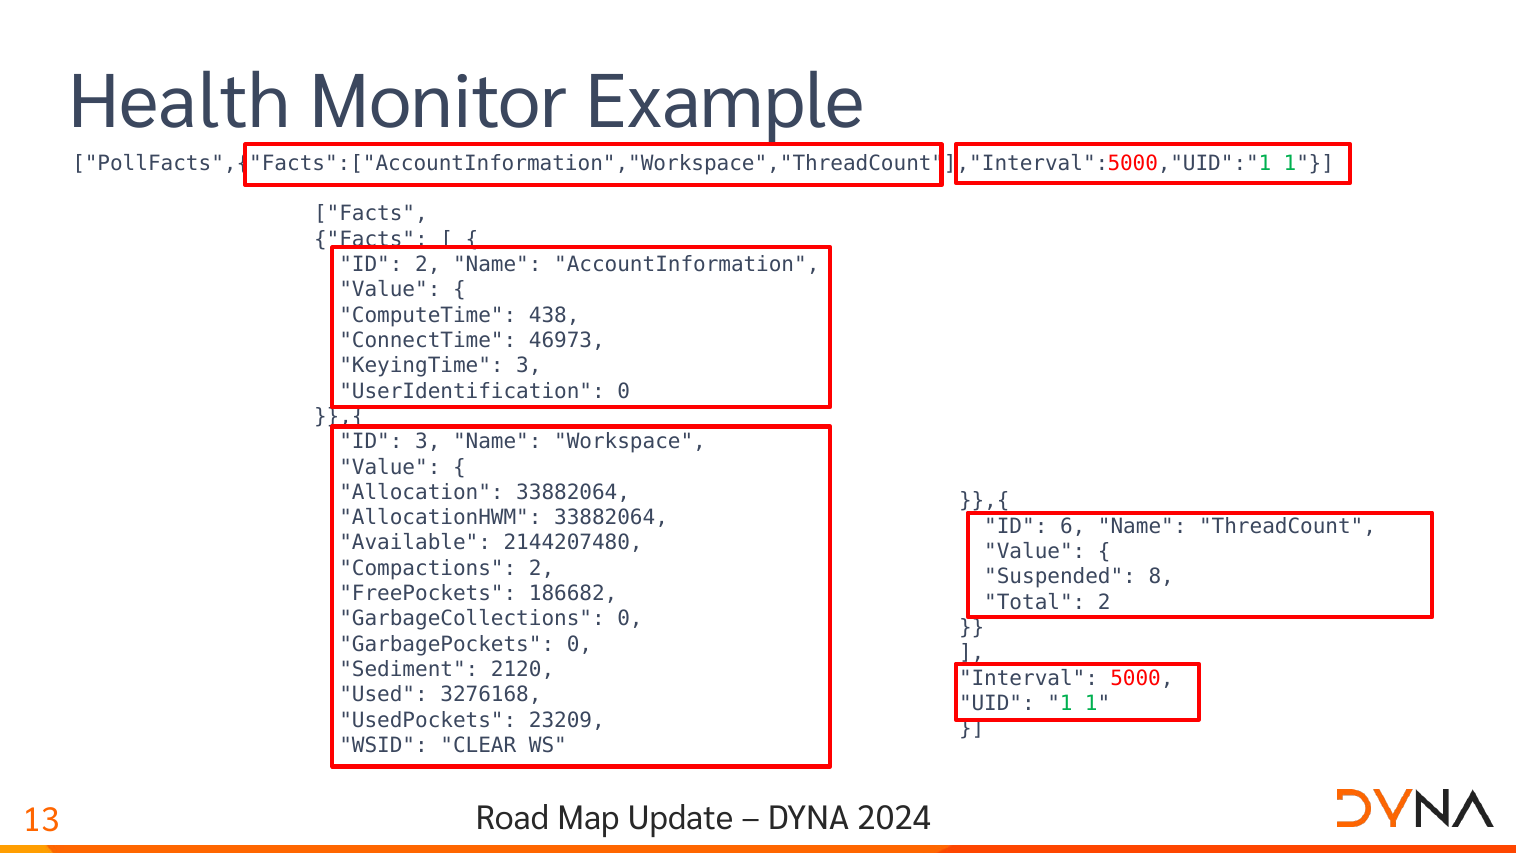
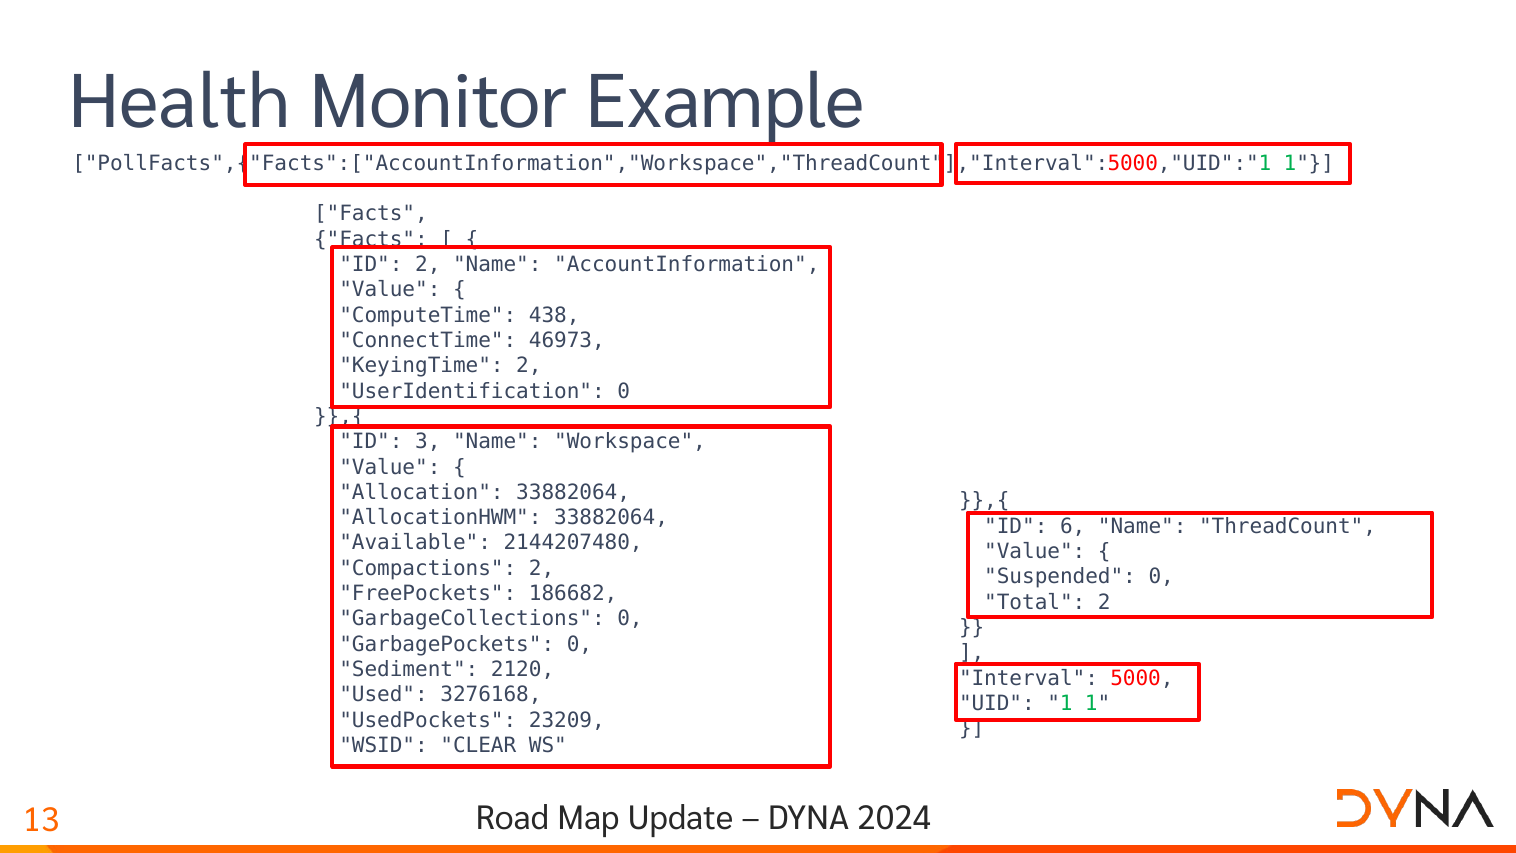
KeyingTime 3: 3 -> 2
Suspended 8: 8 -> 0
